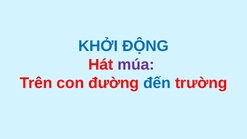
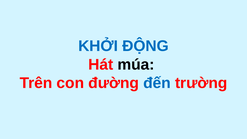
múa colour: purple -> black
